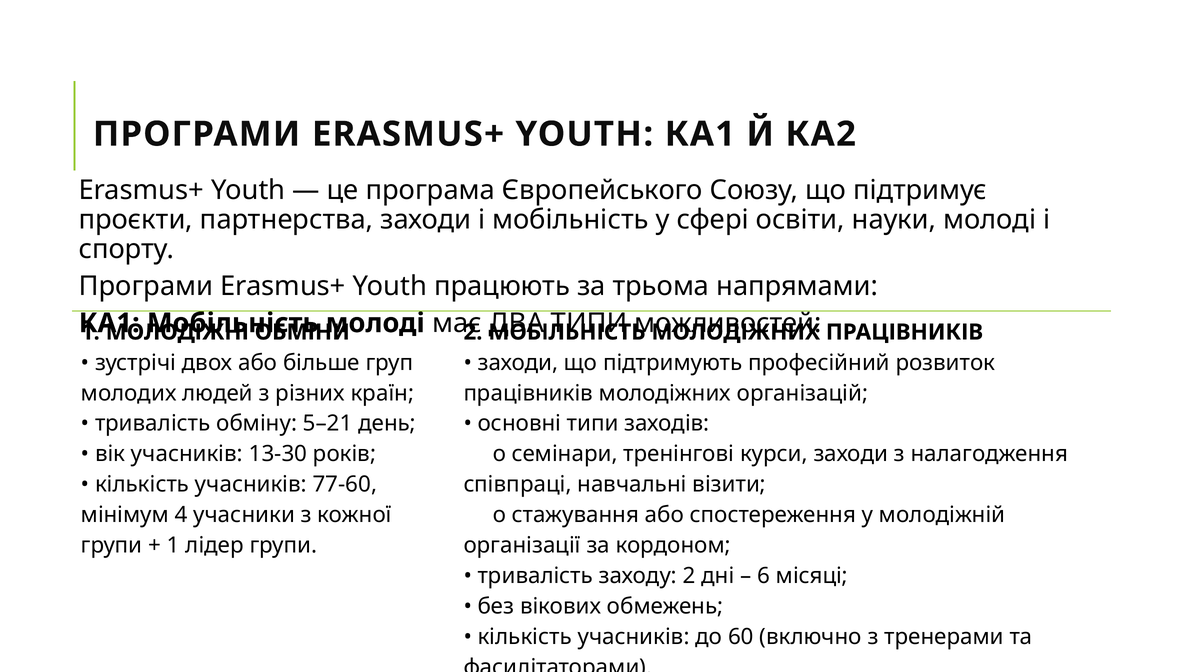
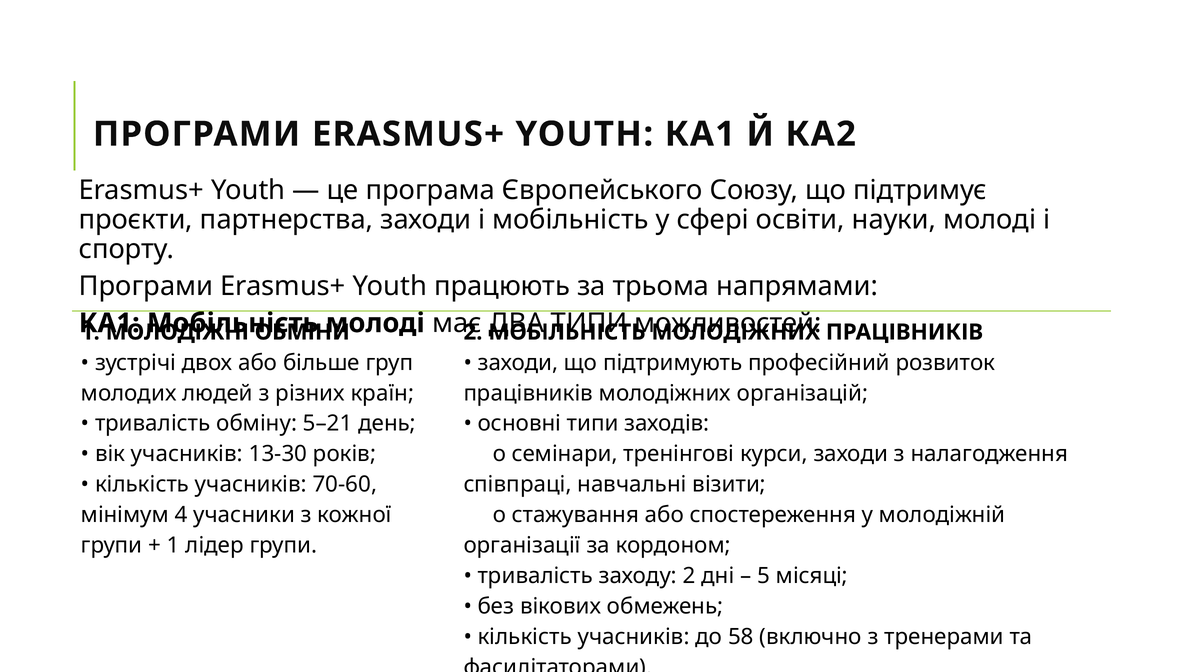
77-60: 77-60 -> 70-60
6: 6 -> 5
60: 60 -> 58
